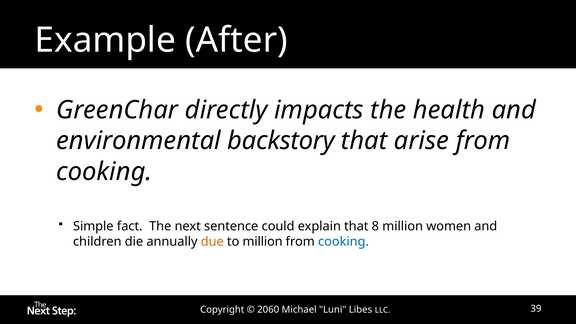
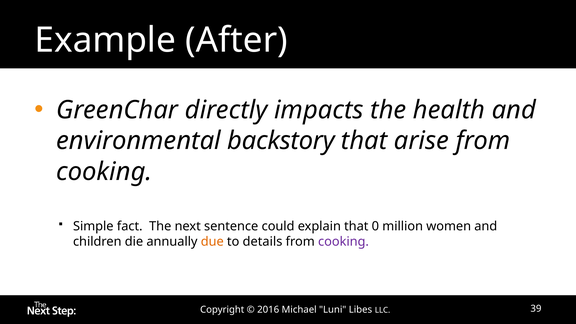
8: 8 -> 0
to million: million -> details
cooking at (343, 242) colour: blue -> purple
2060: 2060 -> 2016
